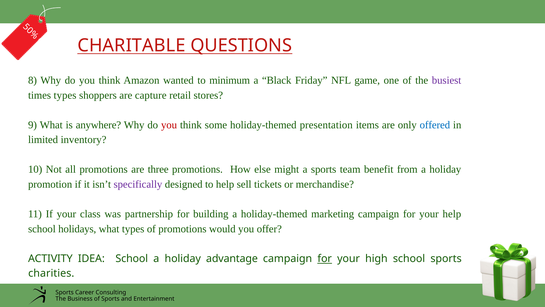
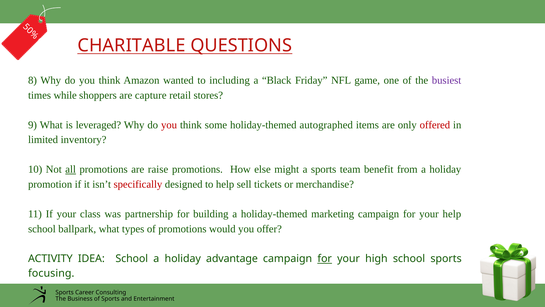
minimum: minimum -> including
times types: types -> while
anywhere: anywhere -> leveraged
presentation: presentation -> autographed
offered colour: blue -> red
all underline: none -> present
three: three -> raise
specifically colour: purple -> red
holidays: holidays -> ballpark
charities: charities -> focusing
